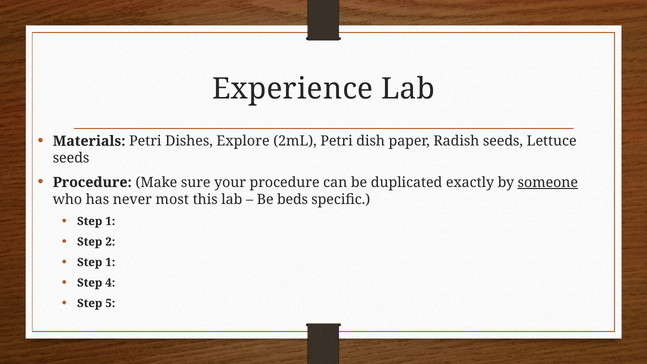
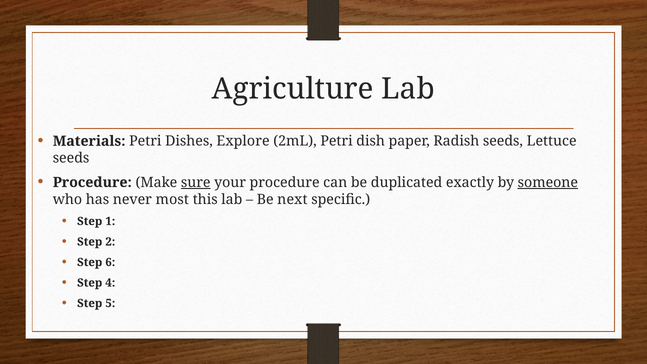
Experience: Experience -> Agriculture
sure underline: none -> present
beds: beds -> next
1 at (110, 262): 1 -> 6
